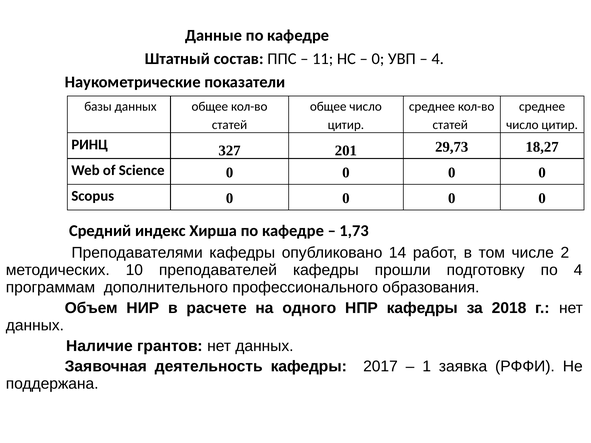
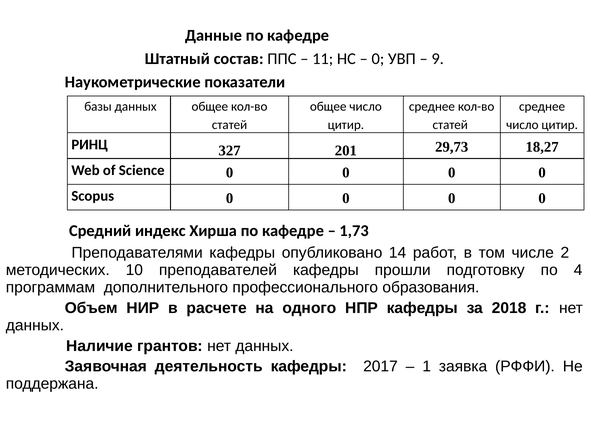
4 at (438, 59): 4 -> 9
